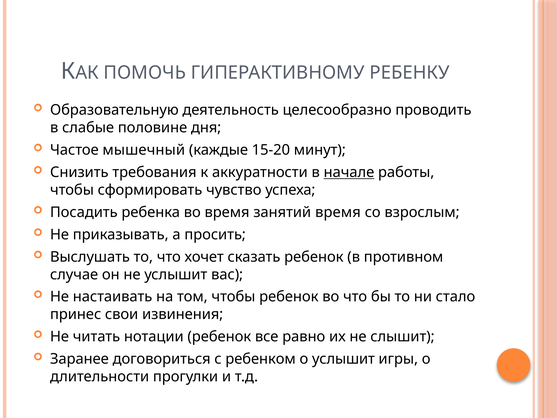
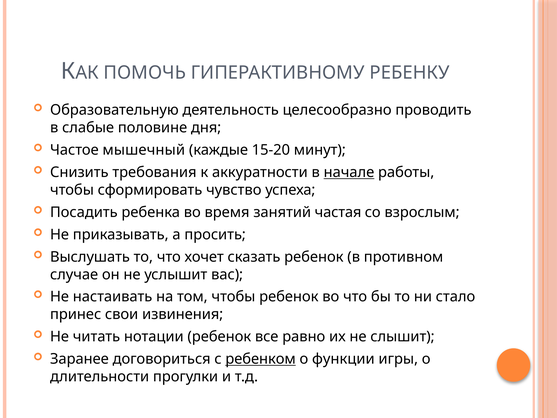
занятий время: время -> частая
ребенком underline: none -> present
о услышит: услышит -> функции
